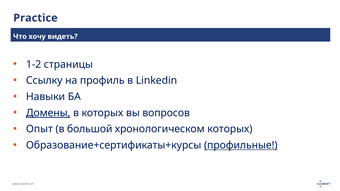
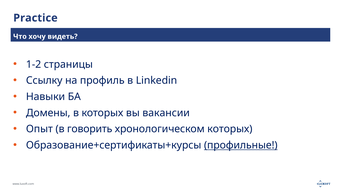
Домены underline: present -> none
вопросов: вопросов -> вакансии
большой: большой -> говорить
